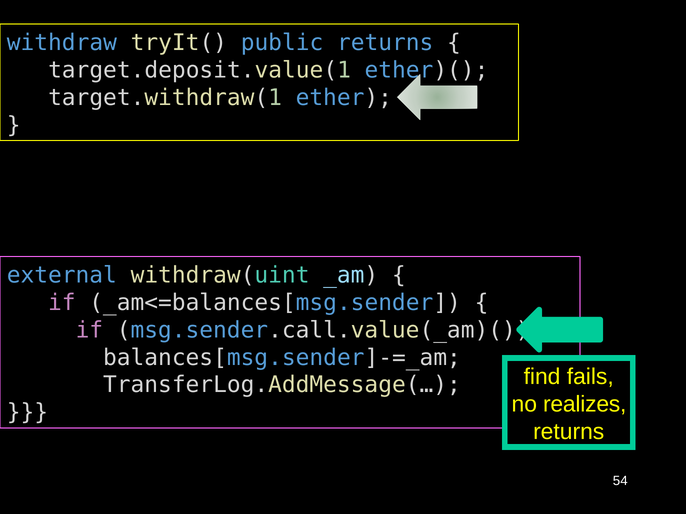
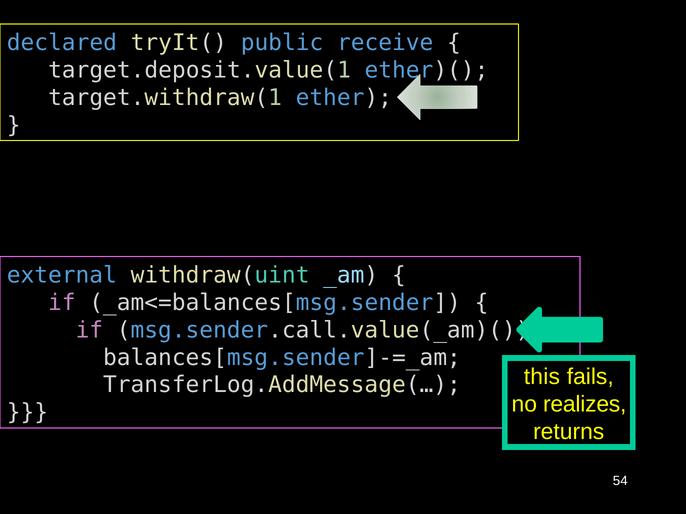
withdraw: withdraw -> declared
public returns: returns -> receive
find: find -> this
